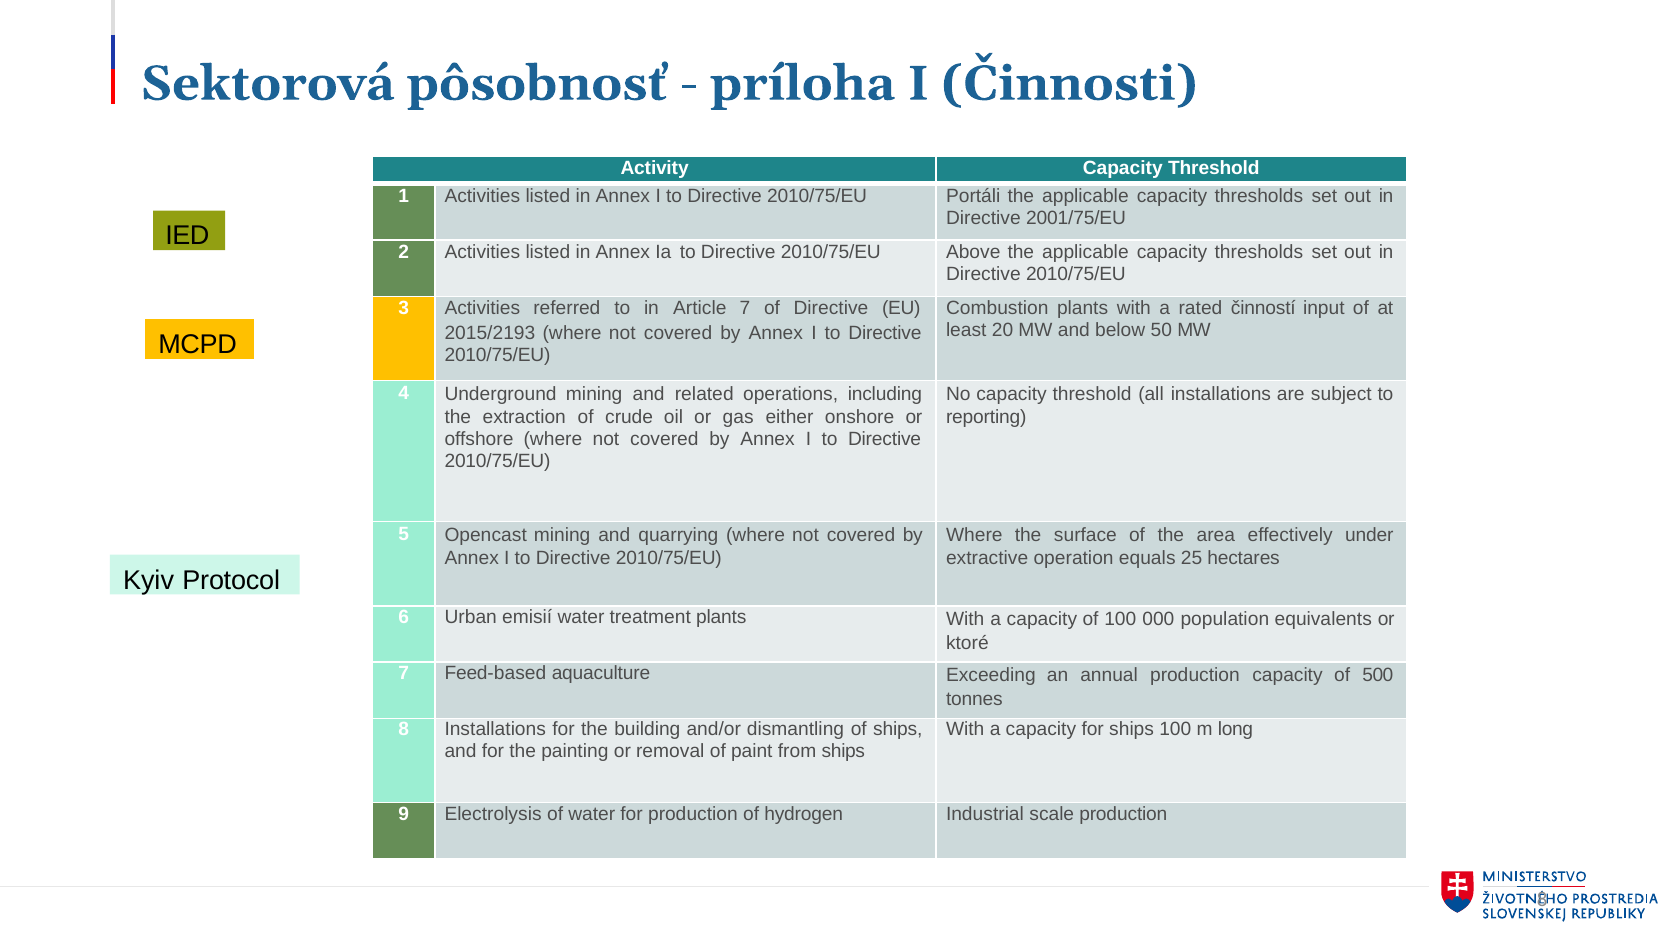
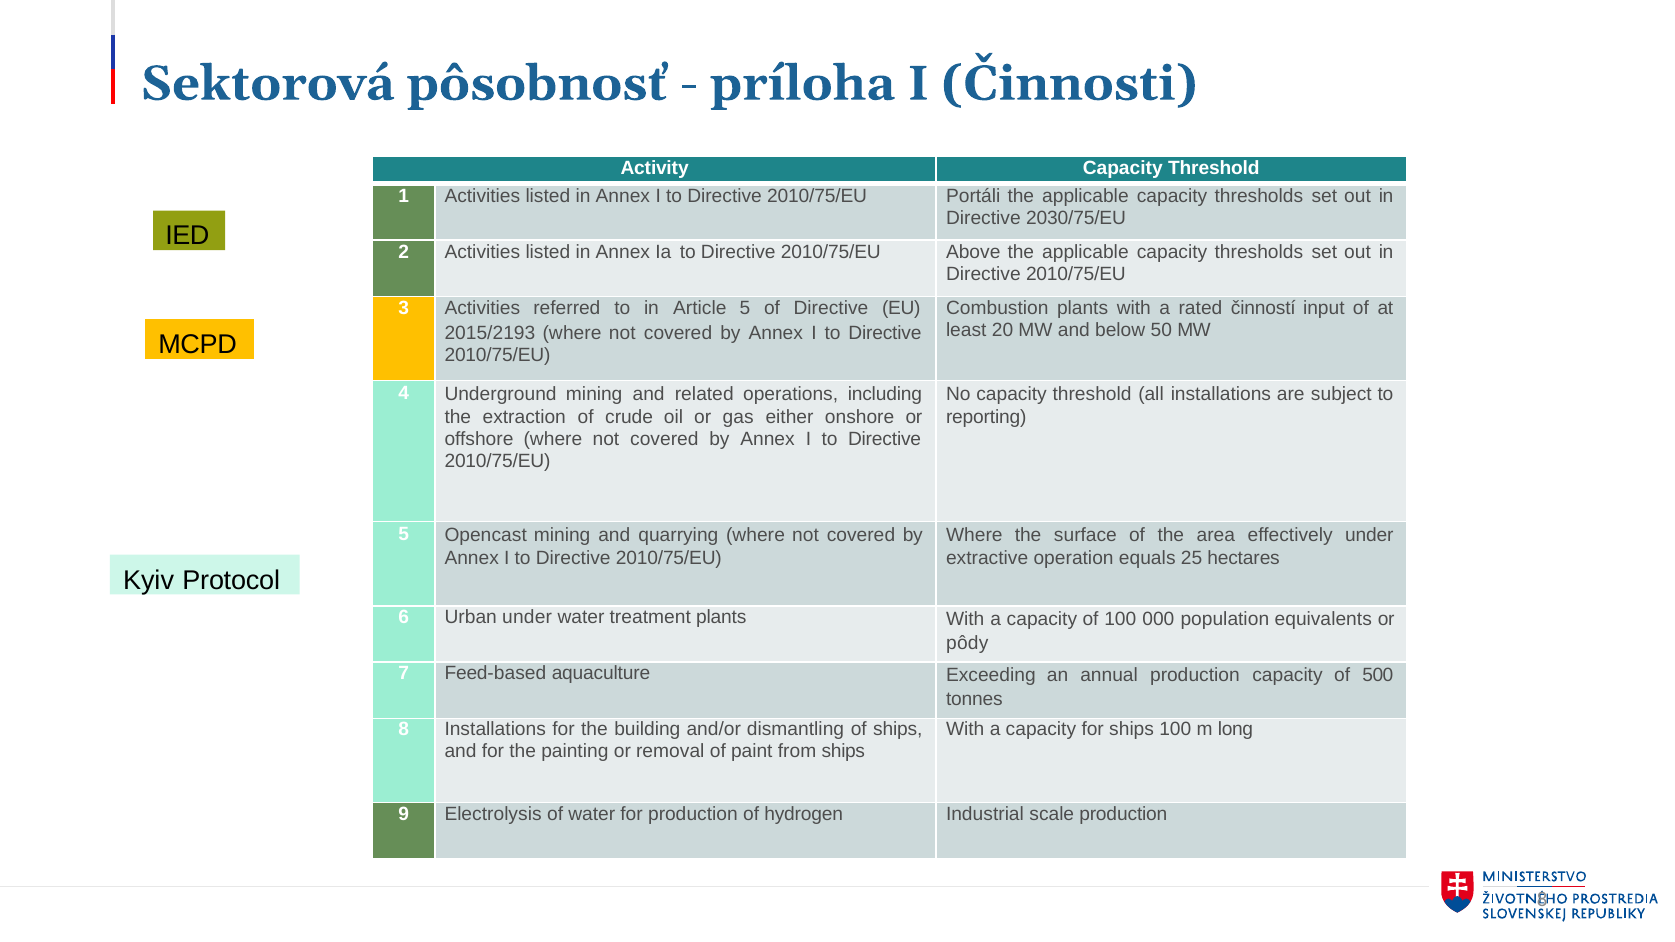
2001/75/EU: 2001/75/EU -> 2030/75/EU
Article 7: 7 -> 5
Urban emisií: emisií -> under
ktoré: ktoré -> pôdy
